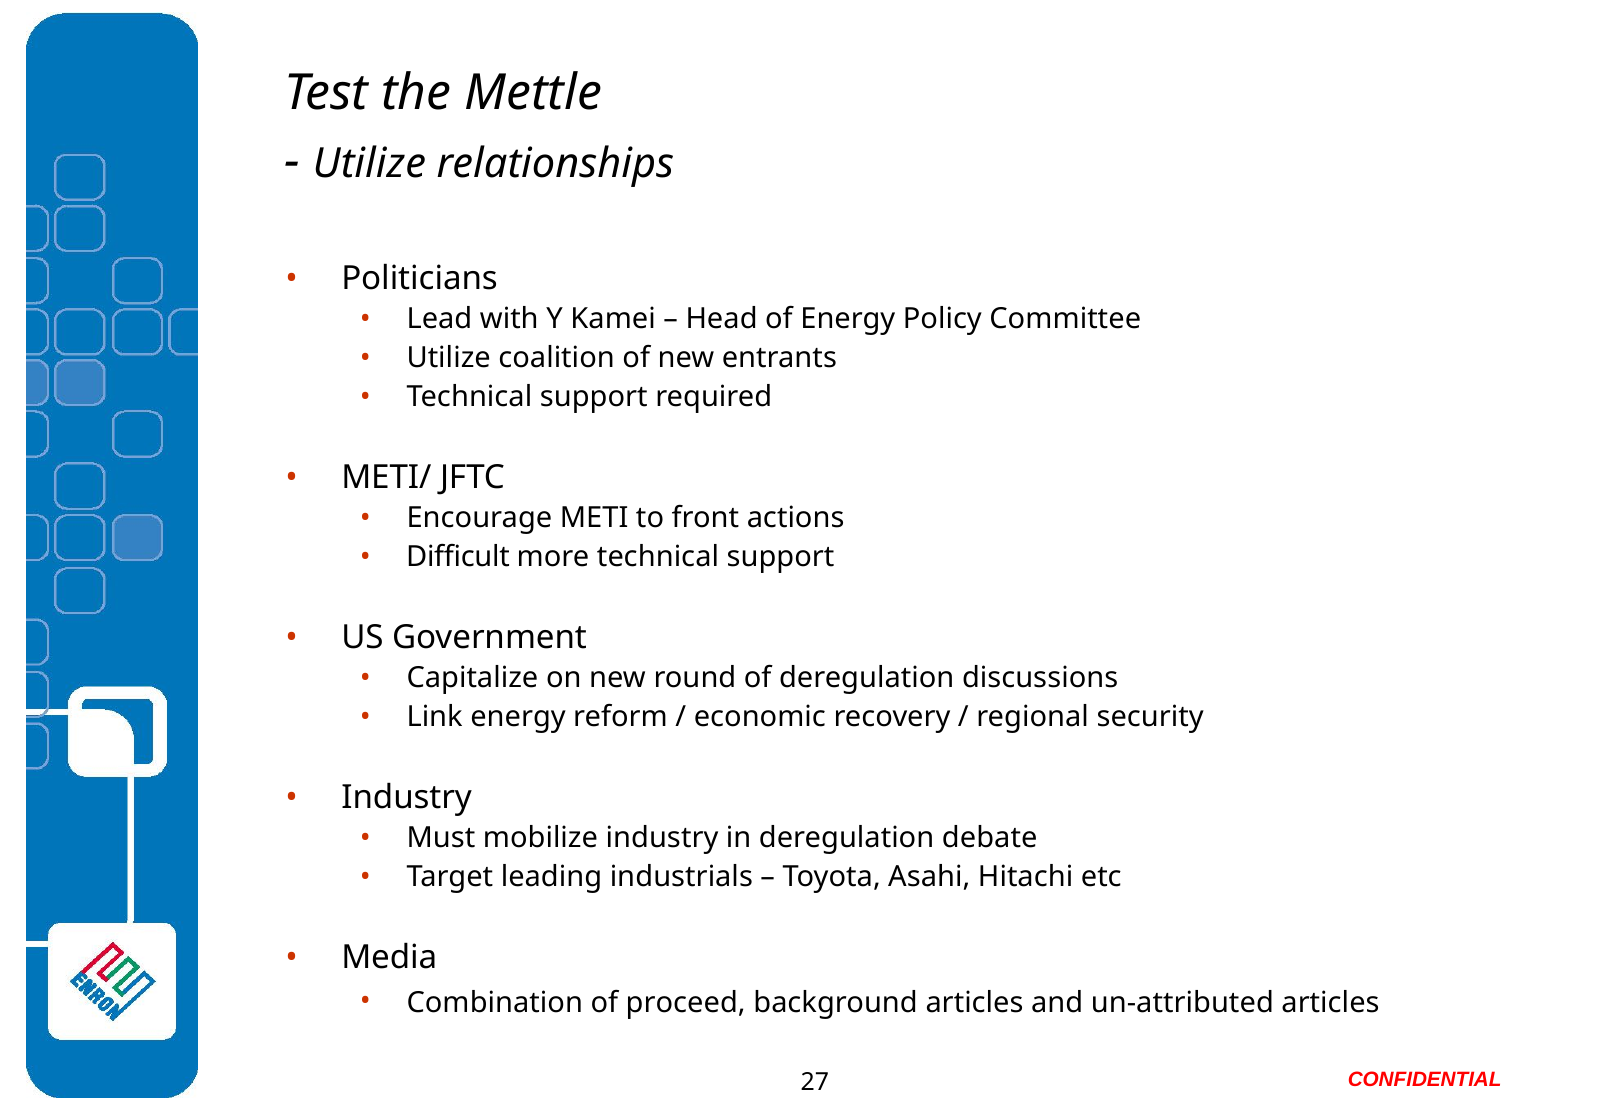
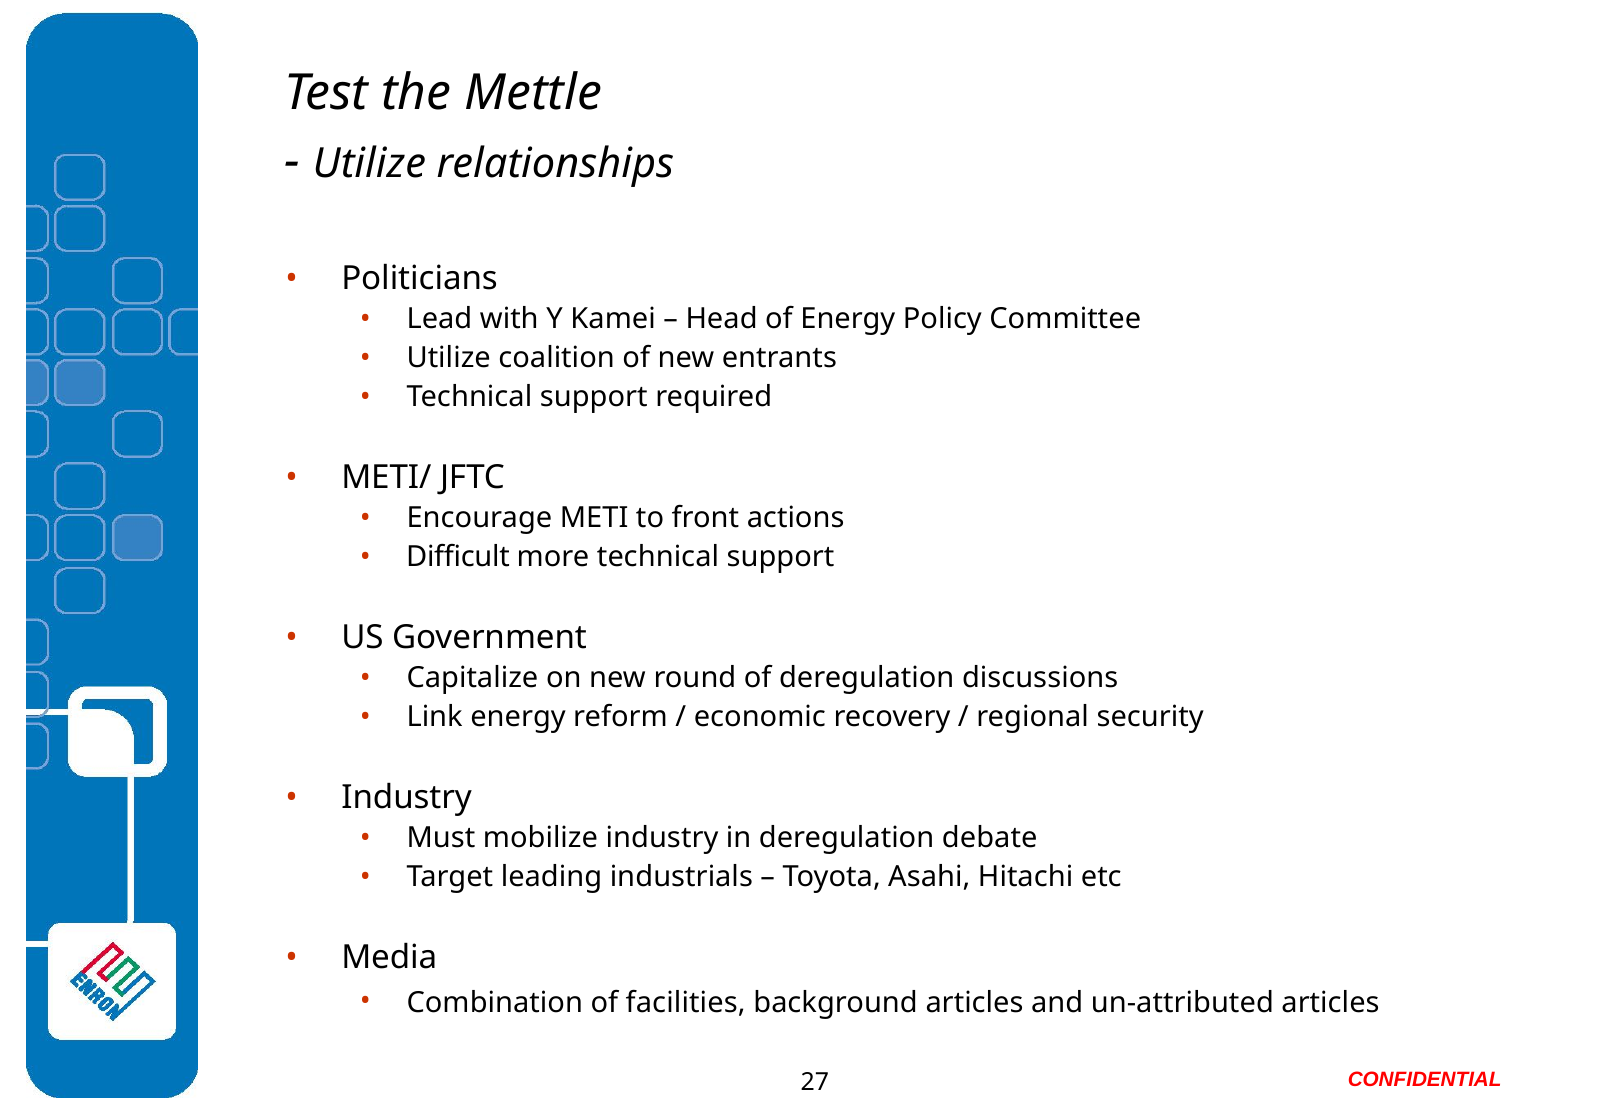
proceed: proceed -> facilities
